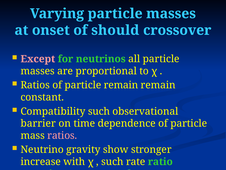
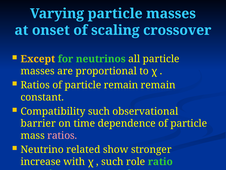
should: should -> scaling
Except colour: pink -> yellow
gravity: gravity -> related
rate: rate -> role
